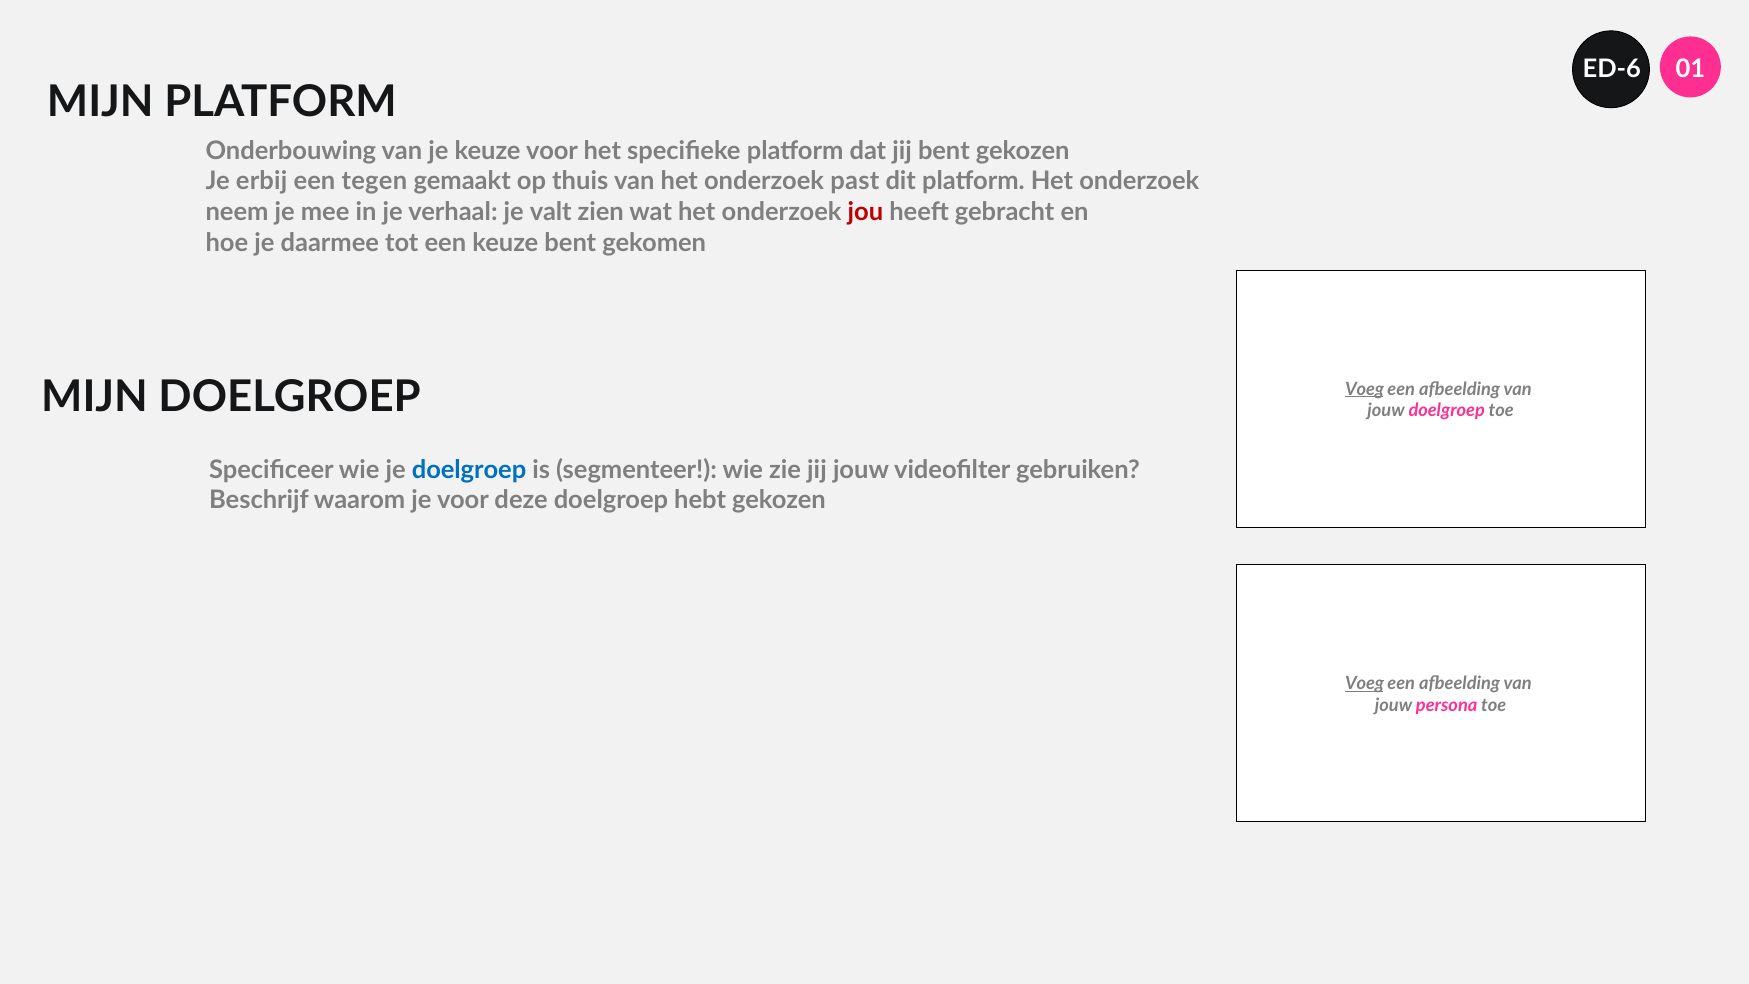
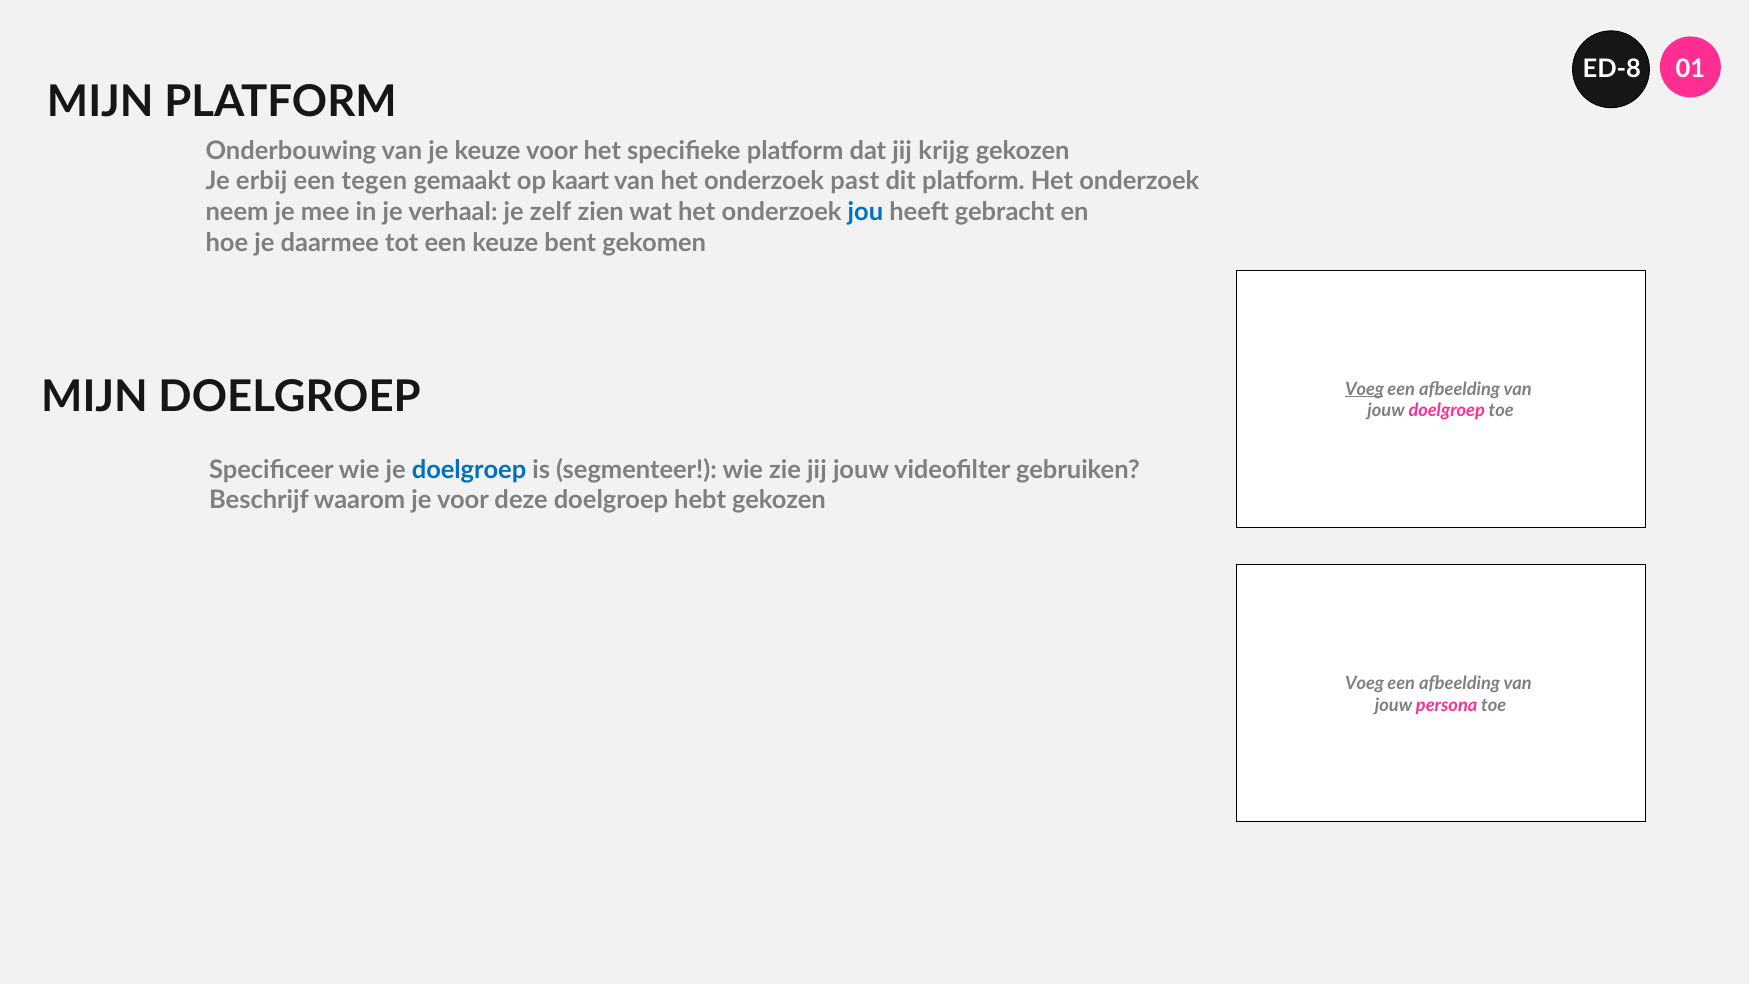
ED-6: ED-6 -> ED-8
jij bent: bent -> krijg
thuis: thuis -> kaart
valt: valt -> zelf
jou colour: red -> blue
Voeg at (1365, 684) underline: present -> none
